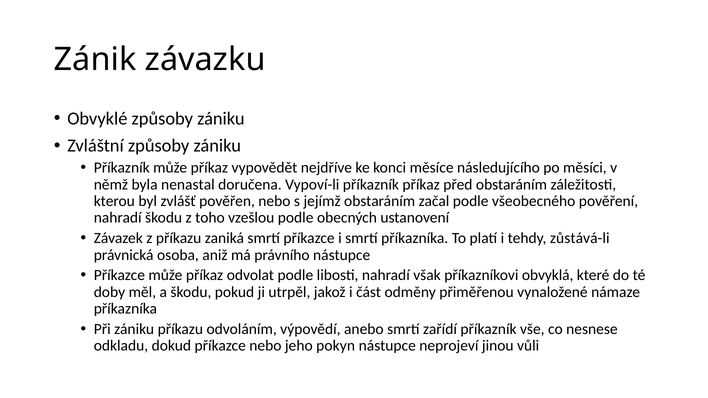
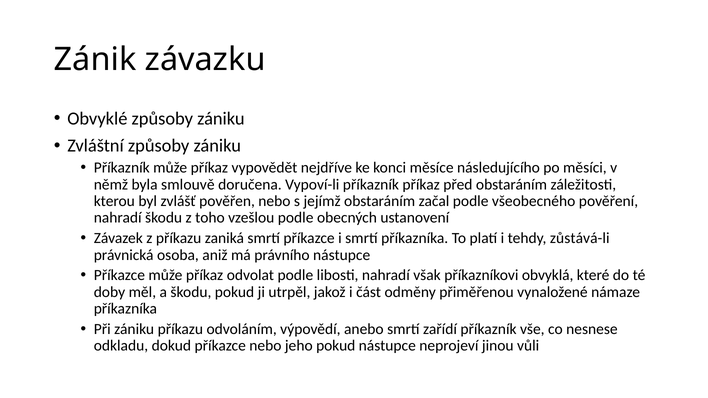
nenastal: nenastal -> smlouvě
jeho pokyn: pokyn -> pokud
